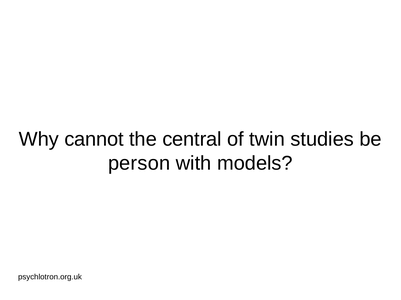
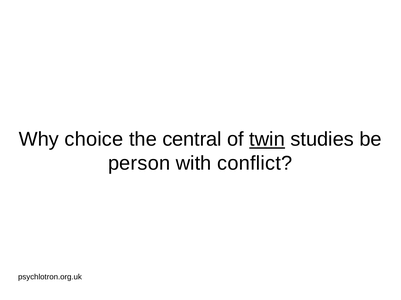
cannot: cannot -> choice
twin underline: none -> present
models: models -> conflict
